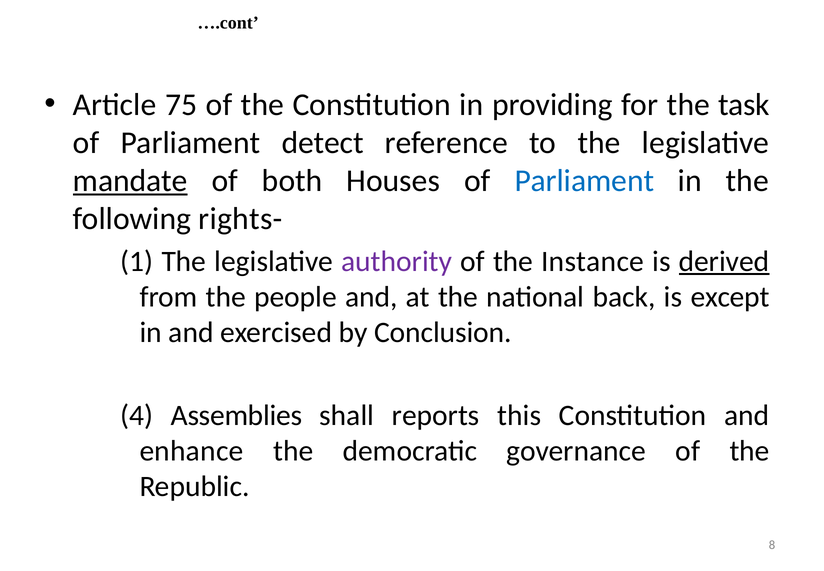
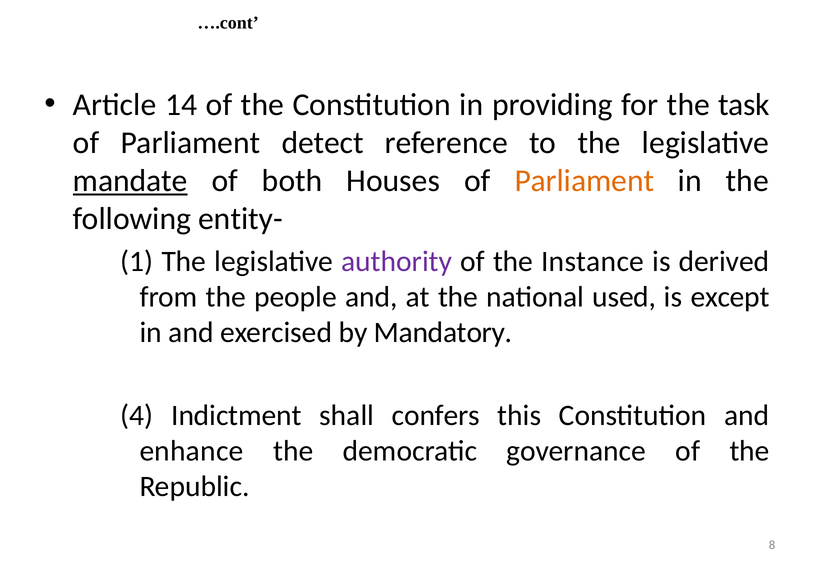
75: 75 -> 14
Parliament at (584, 181) colour: blue -> orange
rights-: rights- -> entity-
derived underline: present -> none
back: back -> used
Conclusion: Conclusion -> Mandatory
Assemblies: Assemblies -> Indictment
reports: reports -> confers
